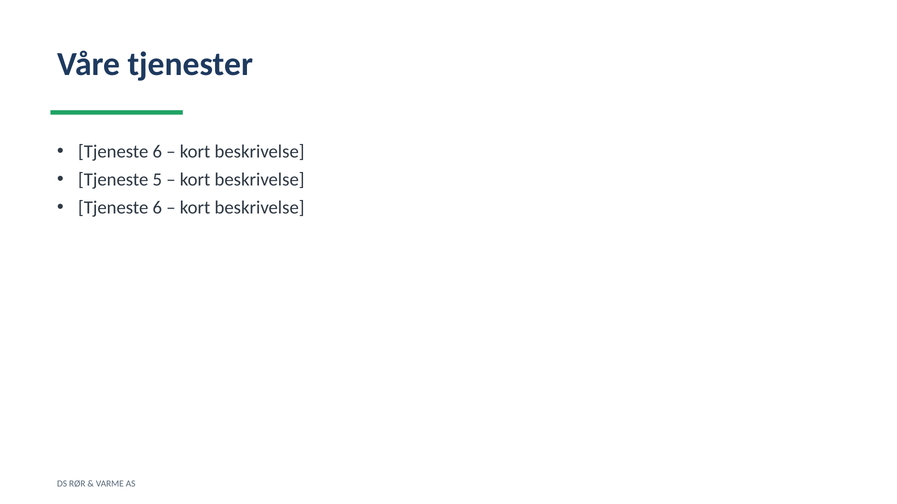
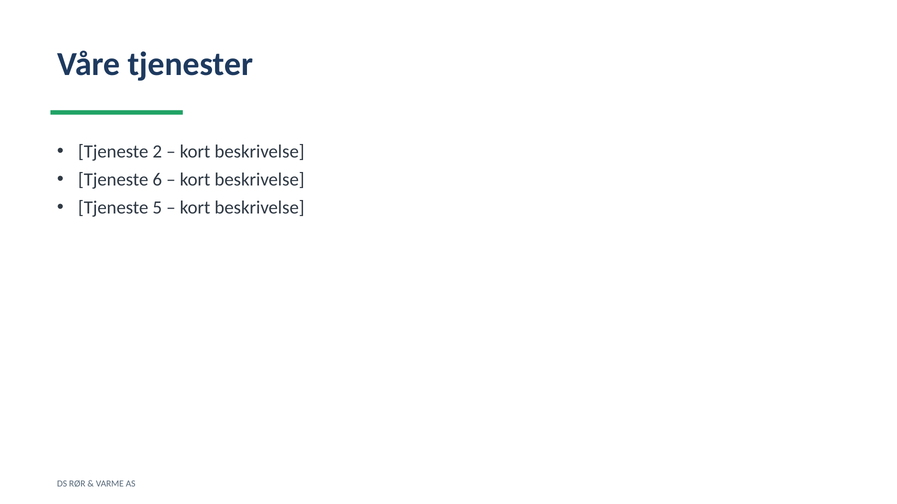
6 at (157, 152): 6 -> 2
5: 5 -> 6
6 at (157, 208): 6 -> 5
